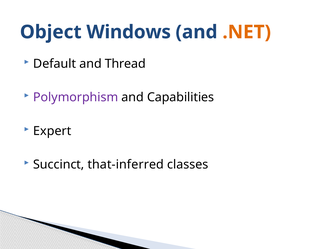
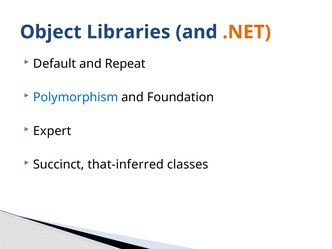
Windows: Windows -> Libraries
Thread: Thread -> Repeat
Polymorphism colour: purple -> blue
Capabilities: Capabilities -> Foundation
